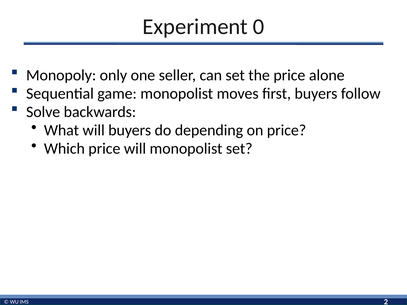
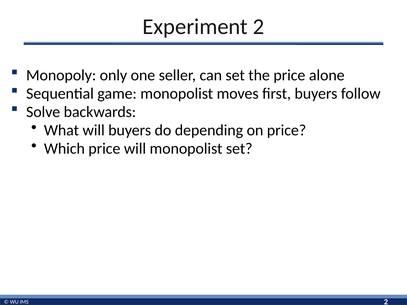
Experiment 0: 0 -> 2
